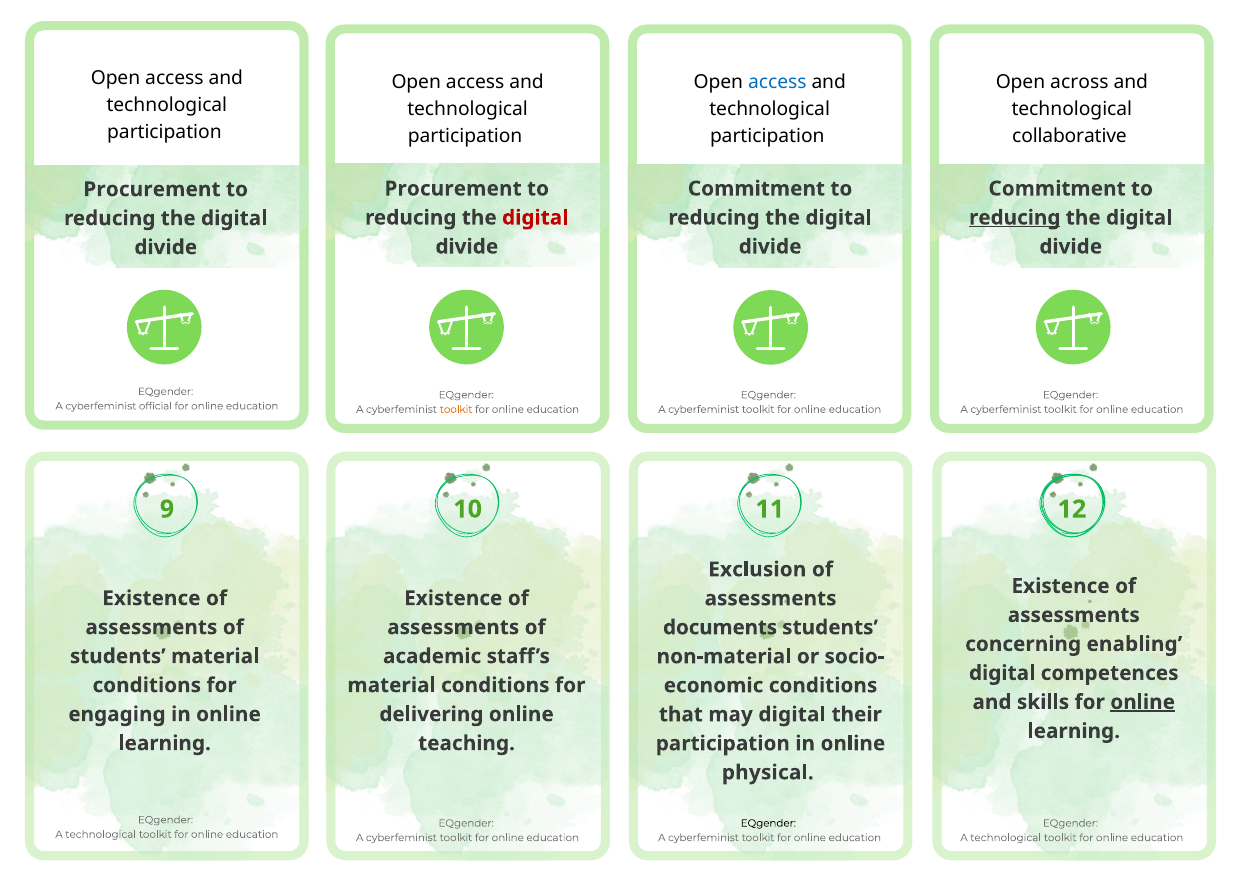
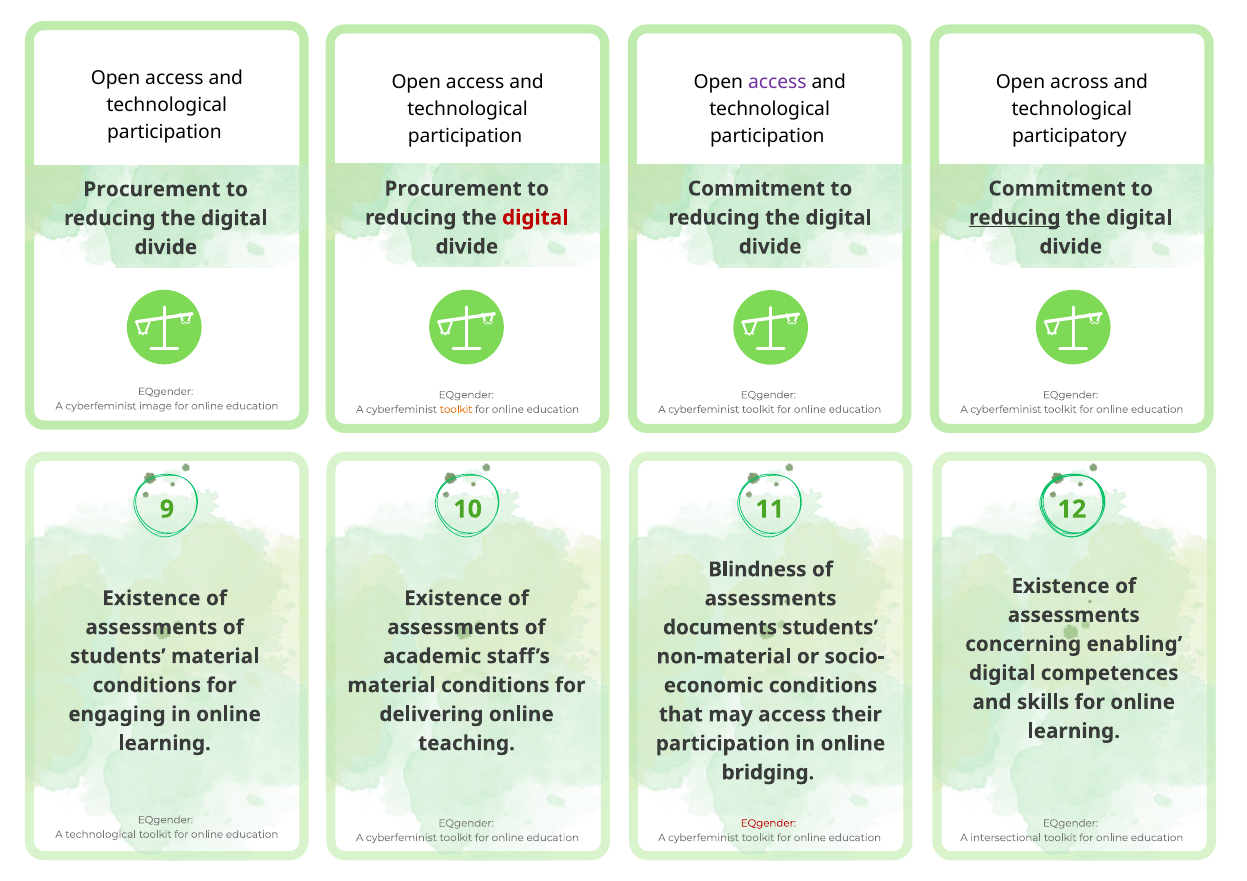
access at (777, 82) colour: blue -> purple
collaborative: collaborative -> participatory
official: official -> image
Exclusion: Exclusion -> Blindness
online at (1143, 702) underline: present -> none
may digital: digital -> access
physical: physical -> bridging
EQgender at (768, 823) colour: black -> red
technological at (1006, 838): technological -> intersectional
